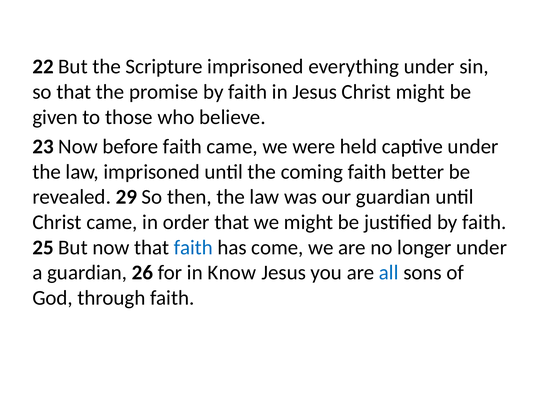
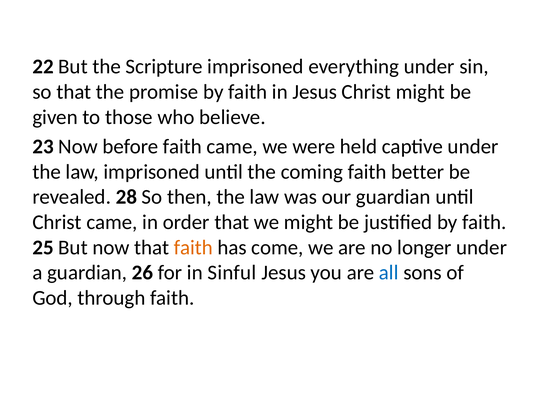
29: 29 -> 28
faith at (193, 247) colour: blue -> orange
Know: Know -> Sinful
